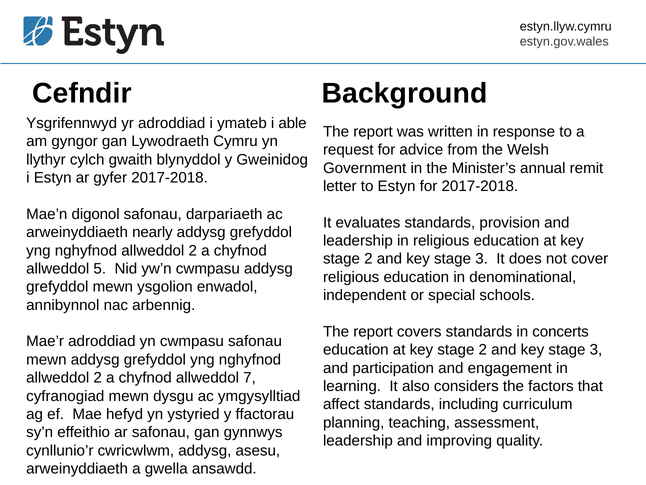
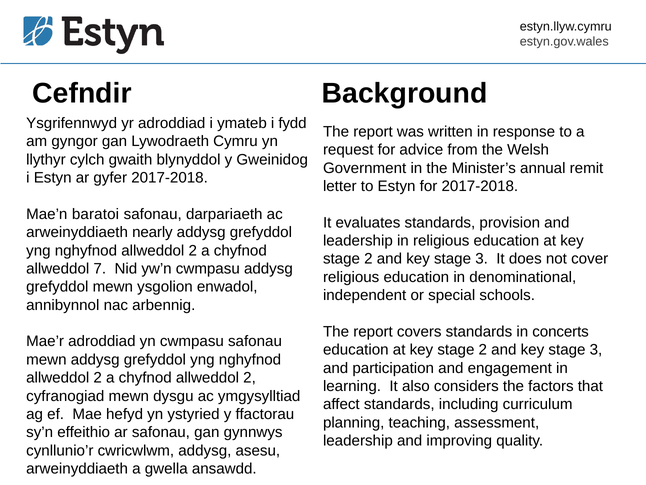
able: able -> fydd
digonol: digonol -> baratoi
5: 5 -> 7
chyfnod allweddol 7: 7 -> 2
